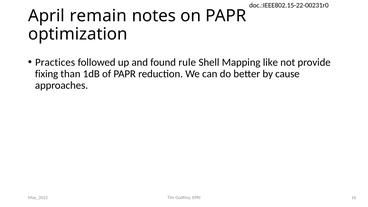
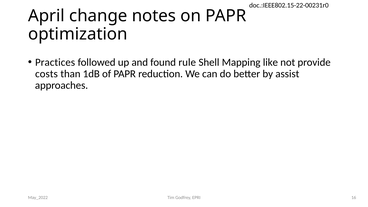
remain: remain -> change
fixing: fixing -> costs
cause: cause -> assist
